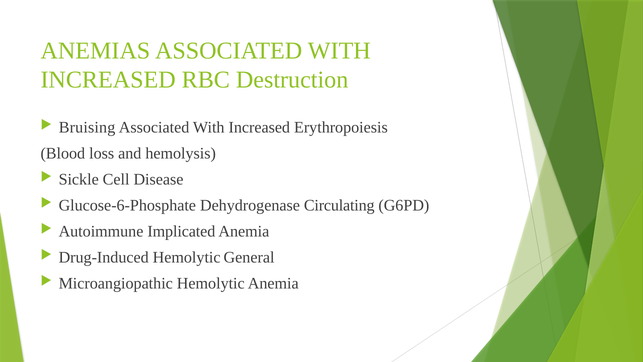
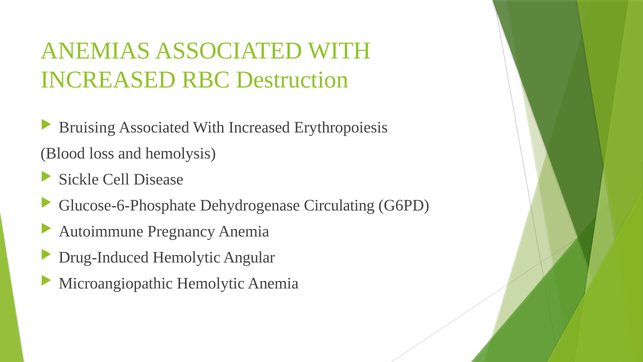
Implicated: Implicated -> Pregnancy
General: General -> Angular
